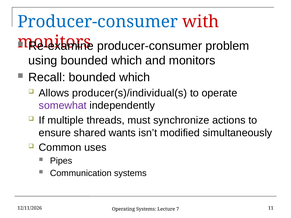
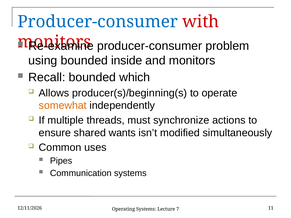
using bounded which: which -> inside
producer(s)/individual(s: producer(s)/individual(s -> producer(s)/beginning(s
somewhat colour: purple -> orange
